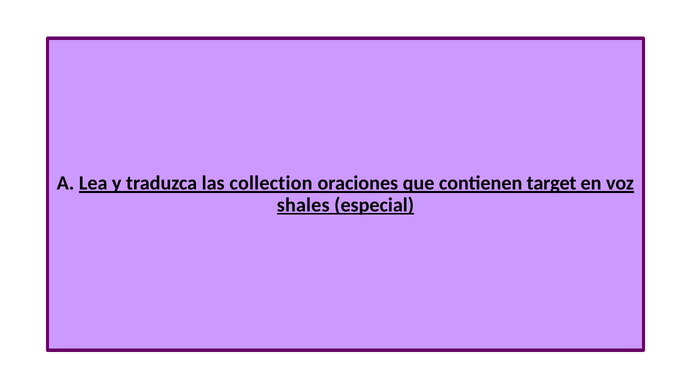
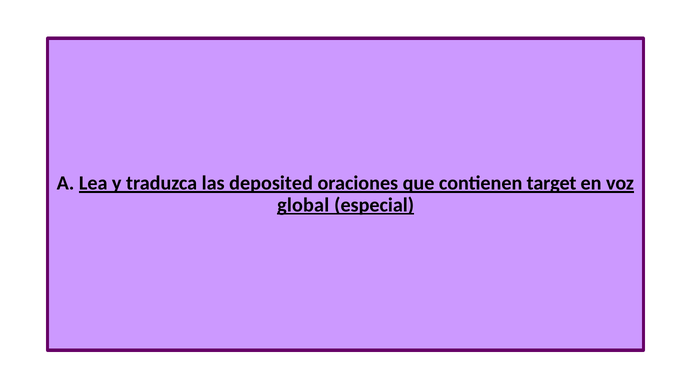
collection: collection -> deposited
shales: shales -> global
